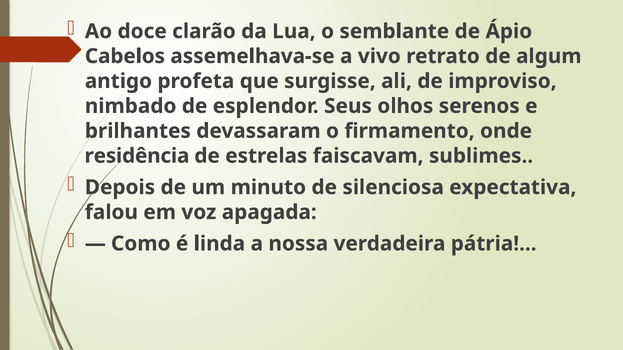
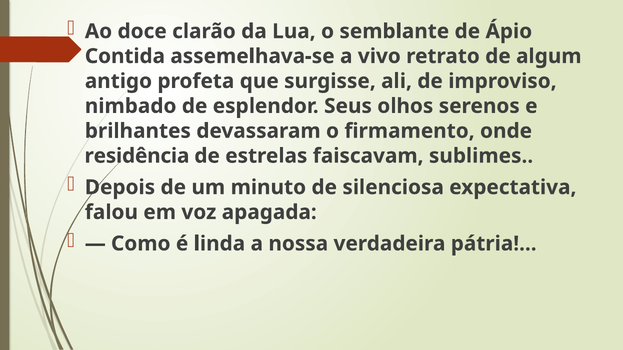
Cabelos: Cabelos -> Contida
